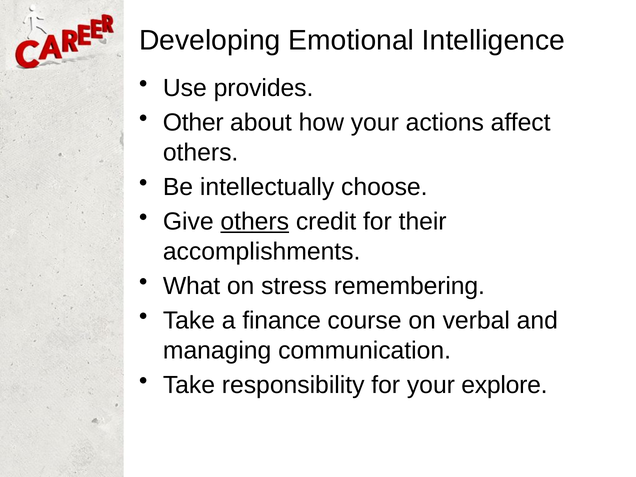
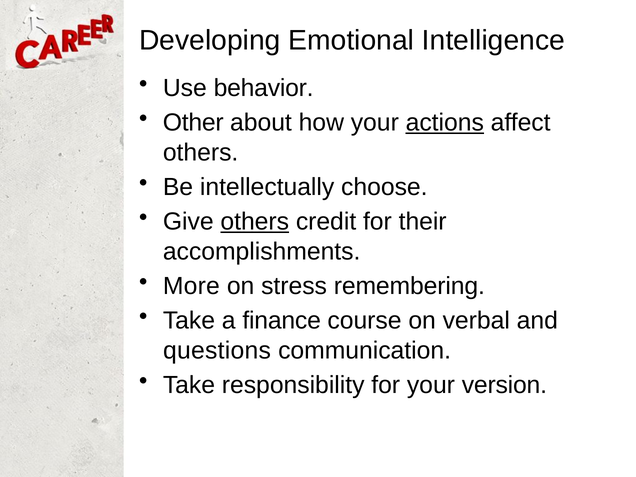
provides: provides -> behavior
actions underline: none -> present
What: What -> More
managing: managing -> questions
explore: explore -> version
